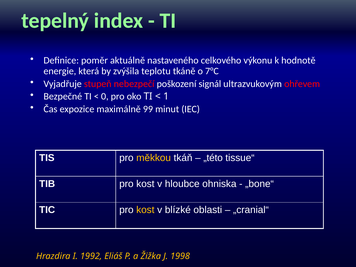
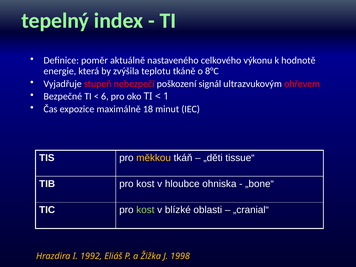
7°C: 7°C -> 8°C
0: 0 -> 6
99: 99 -> 18
„této: „této -> „děti
kost at (145, 210) colour: yellow -> light green
